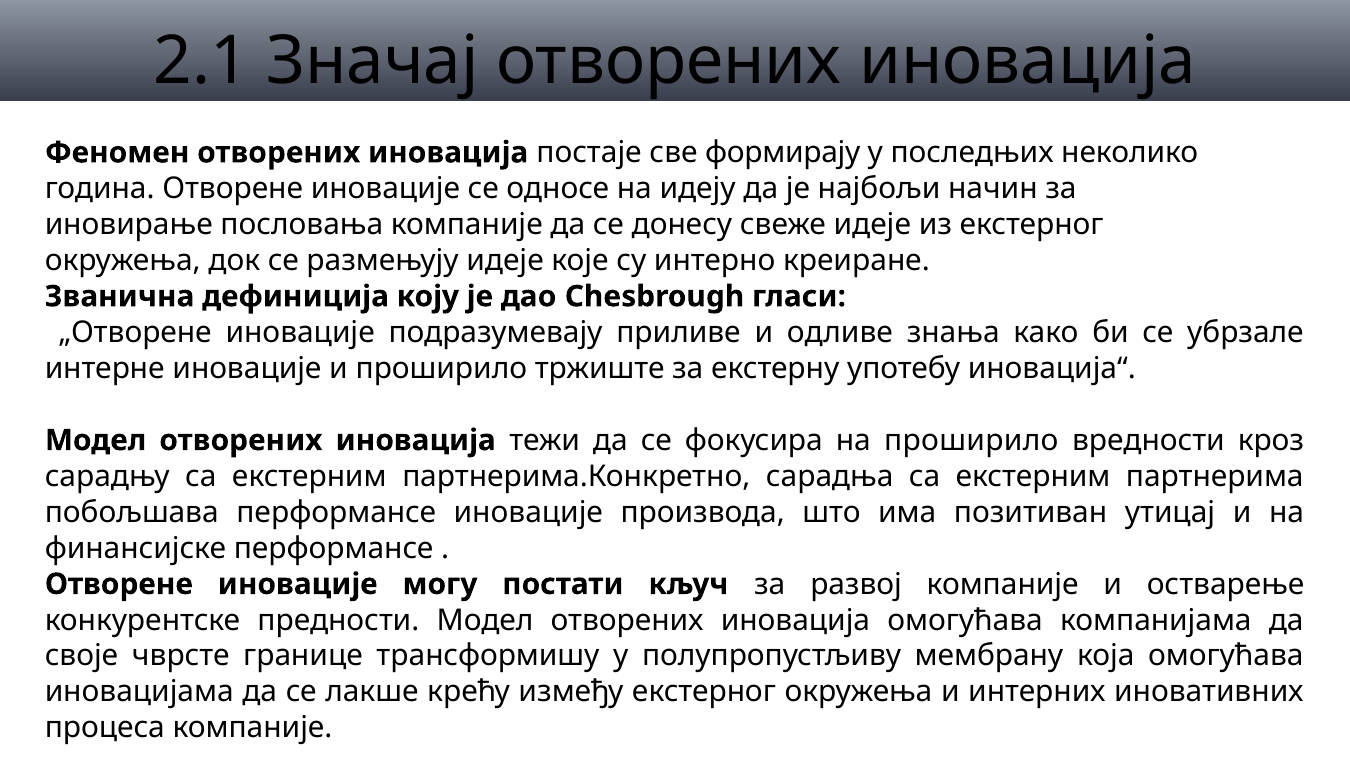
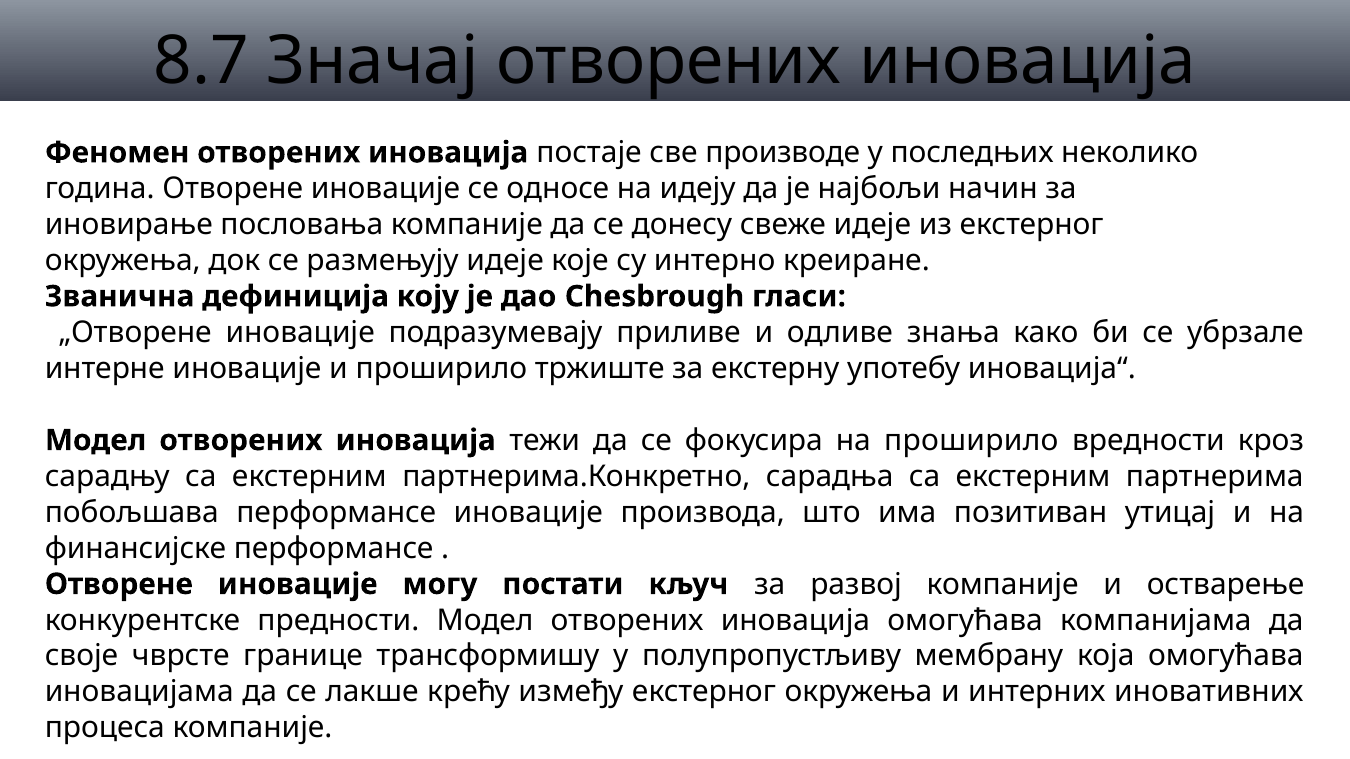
2.1: 2.1 -> 8.7
формирају: формирају -> производе
